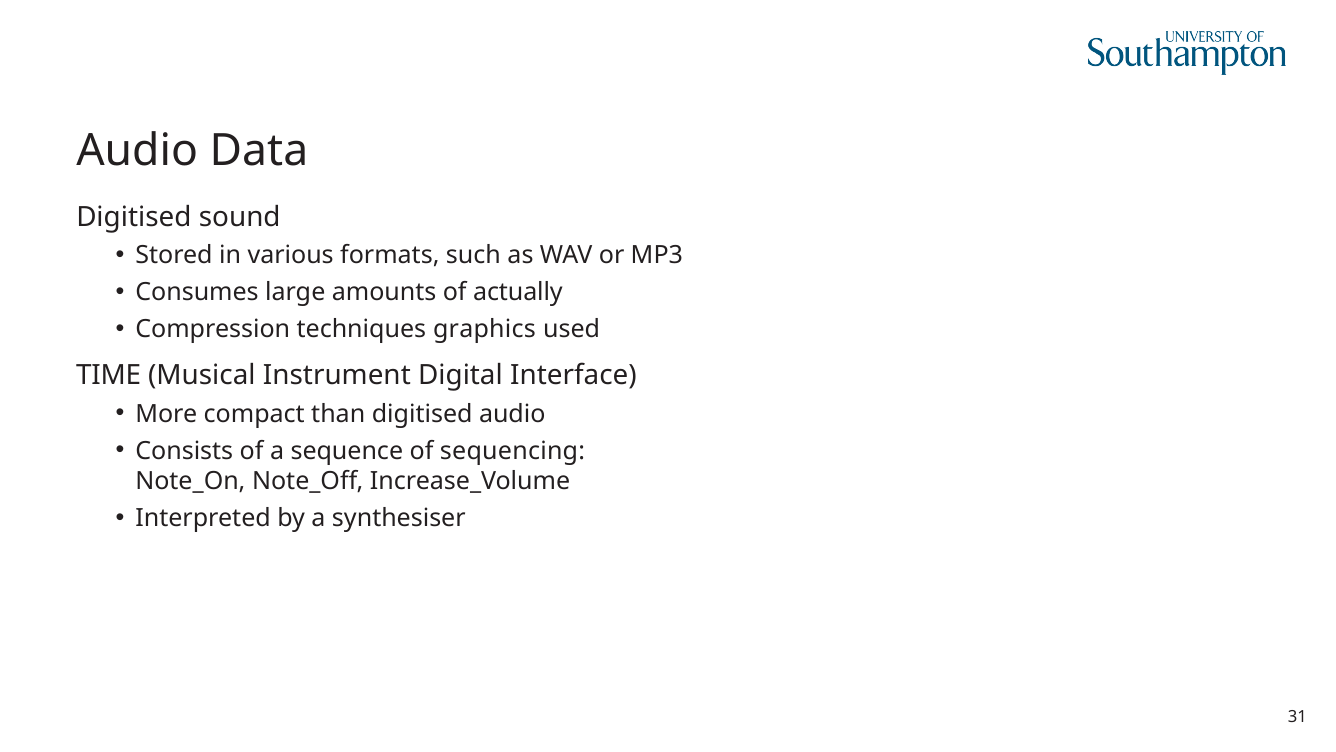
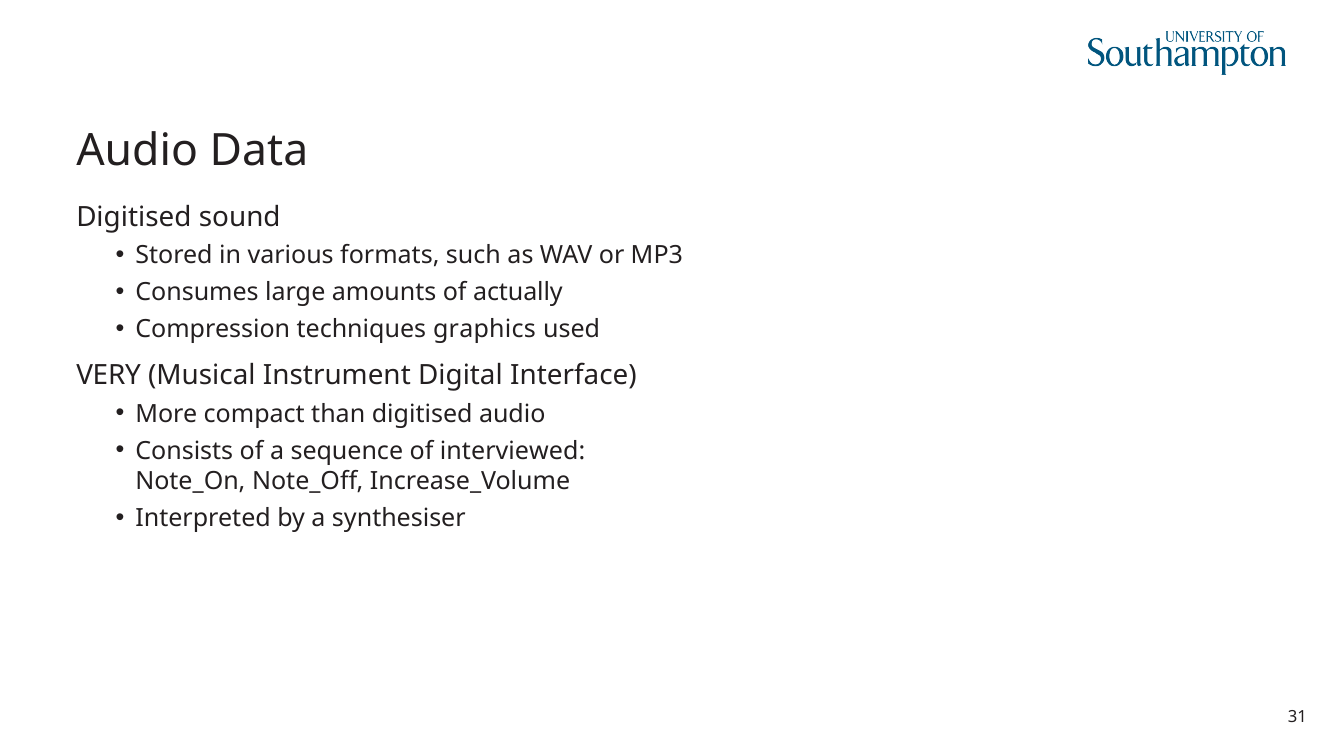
TIME: TIME -> VERY
sequencing: sequencing -> interviewed
